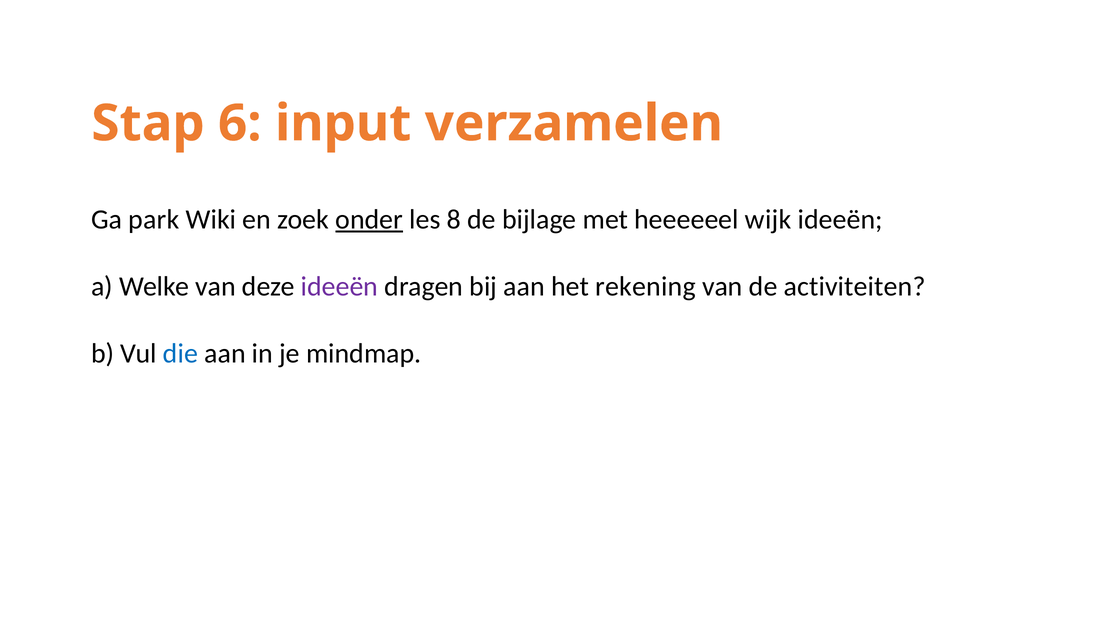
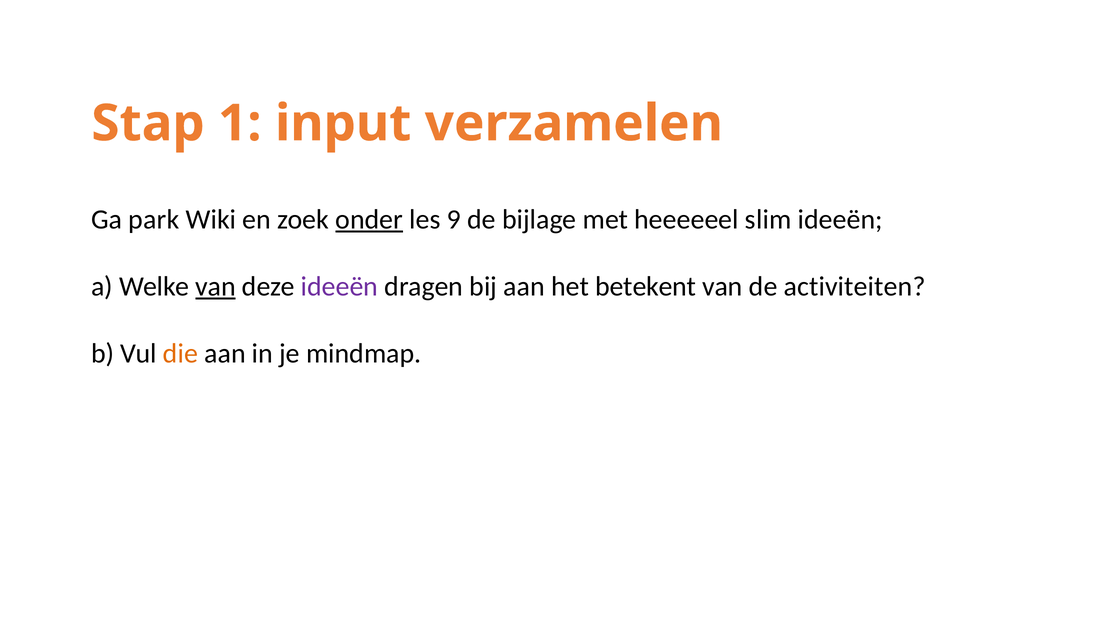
6: 6 -> 1
8: 8 -> 9
wijk: wijk -> slim
van at (216, 287) underline: none -> present
rekening: rekening -> betekent
die colour: blue -> orange
